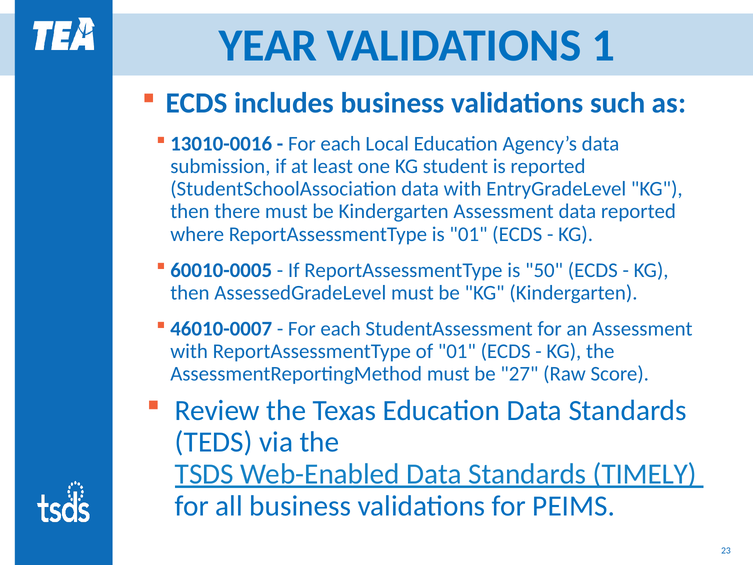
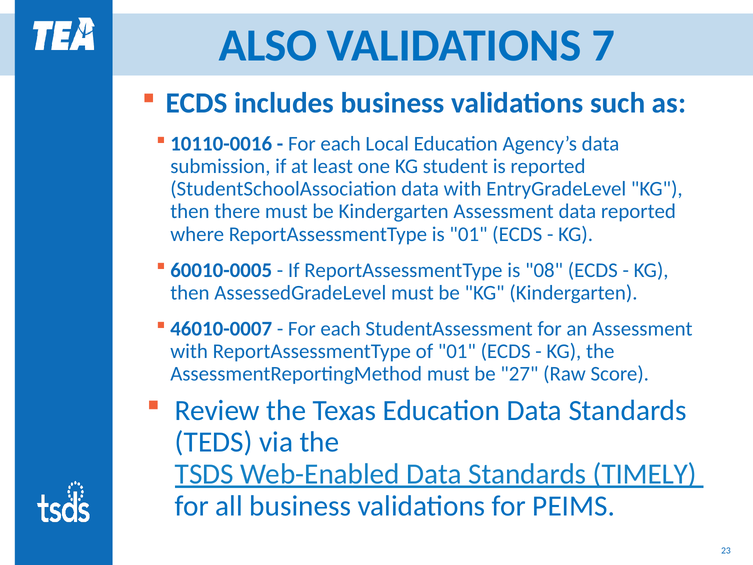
YEAR: YEAR -> ALSO
1: 1 -> 7
13010-0016: 13010-0016 -> 10110-0016
50: 50 -> 08
